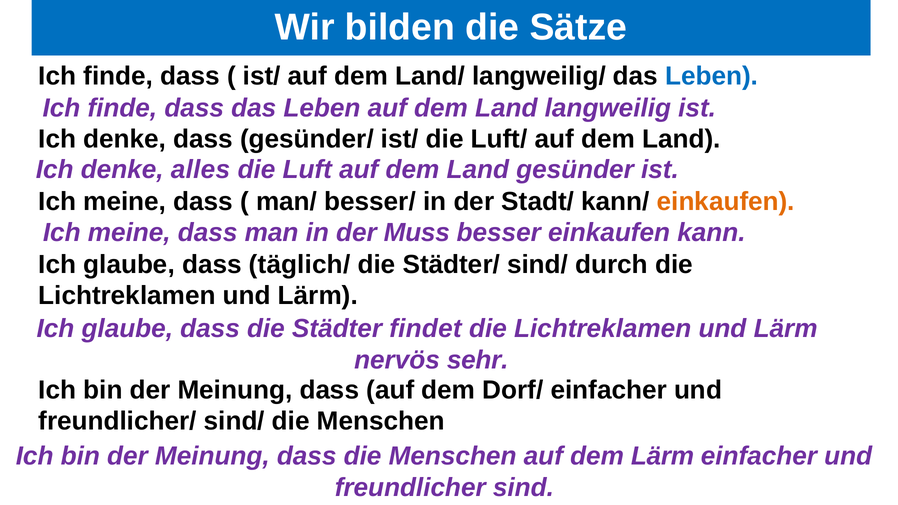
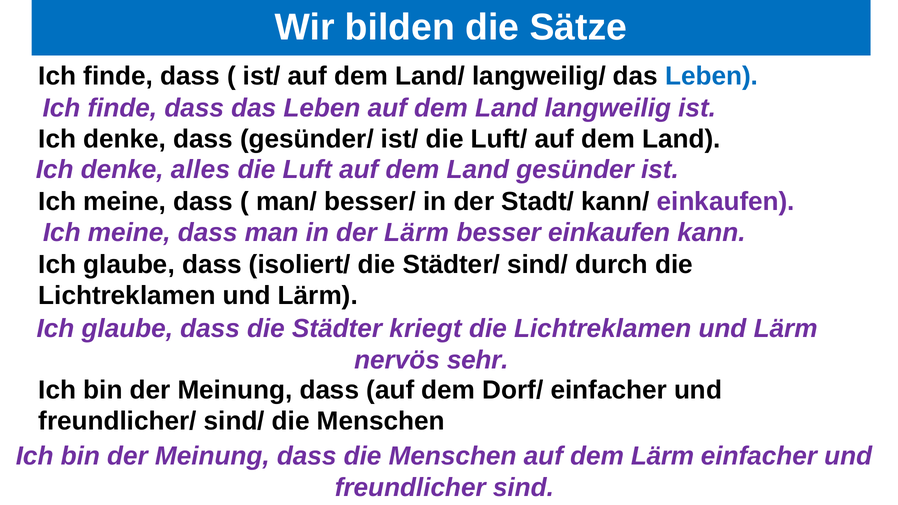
einkaufen at (726, 202) colour: orange -> purple
der Muss: Muss -> Lärm
täglich/: täglich/ -> isoliert/
findet: findet -> kriegt
